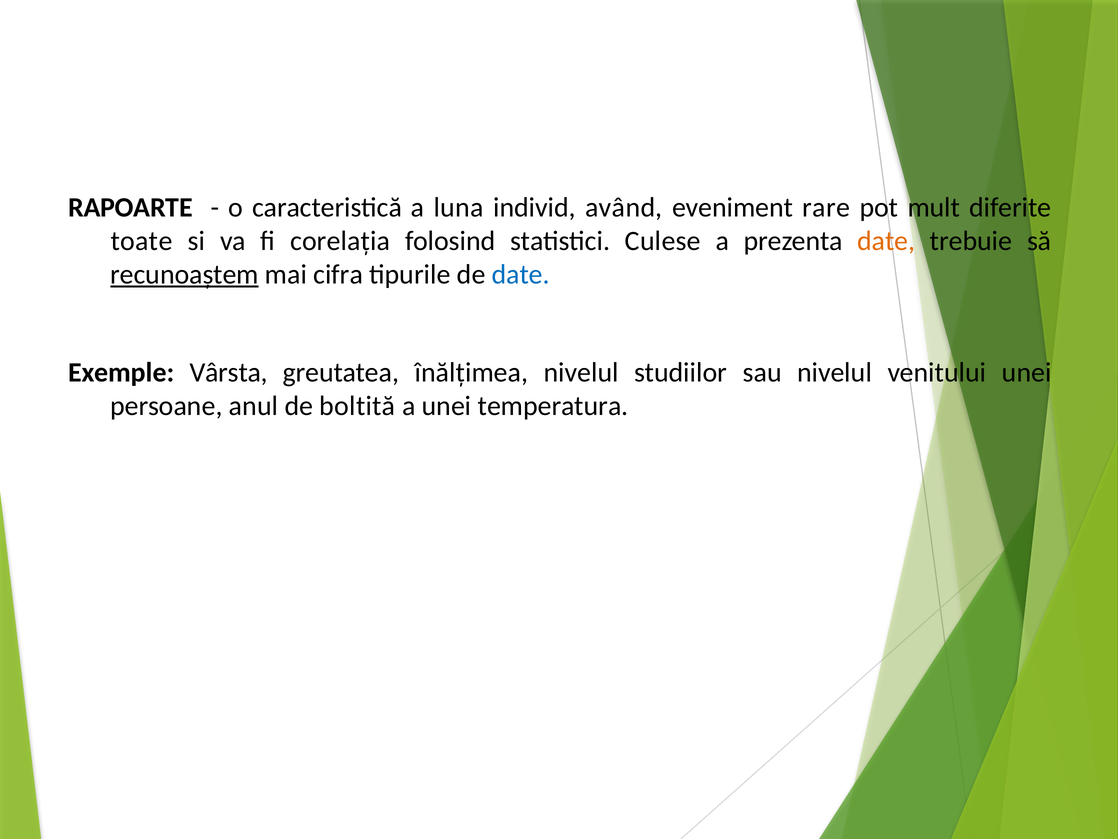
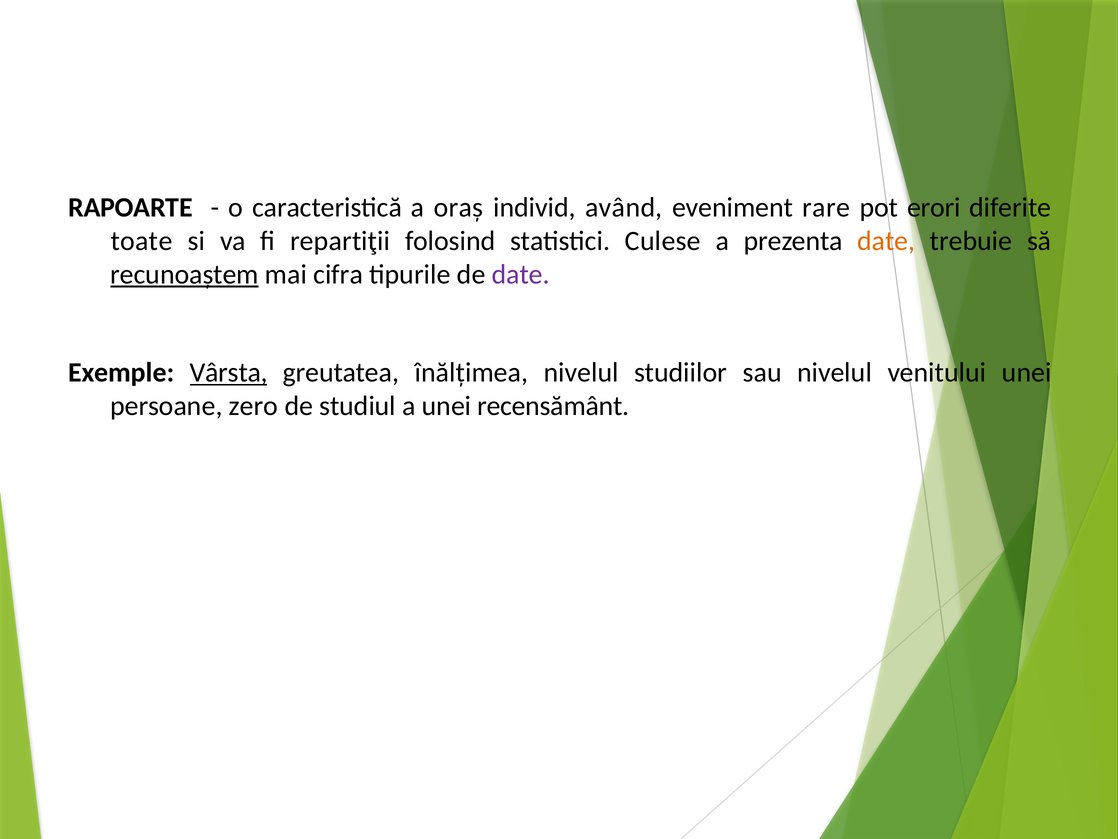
luna: luna -> oraș
mult: mult -> erori
corelația: corelația -> repartiţii
date at (521, 274) colour: blue -> purple
Vârsta underline: none -> present
anul: anul -> zero
boltită: boltită -> studiul
temperatura: temperatura -> recensământ
